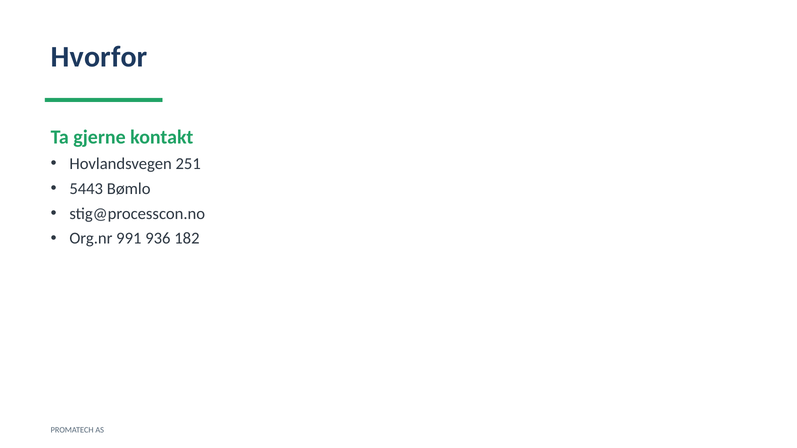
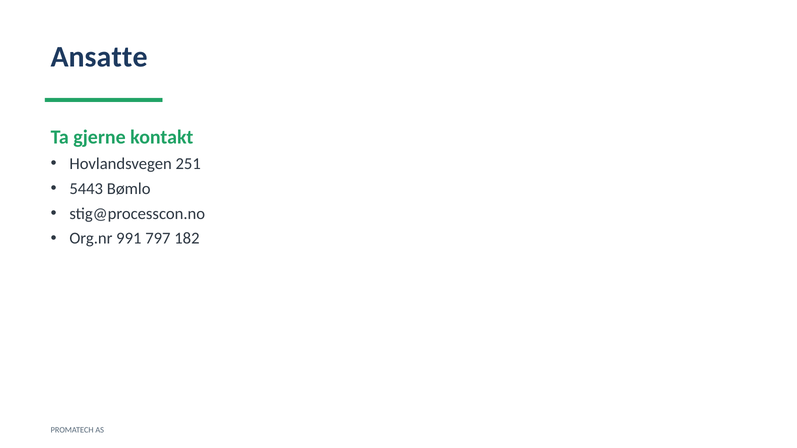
Hvorfor: Hvorfor -> Ansatte
936: 936 -> 797
